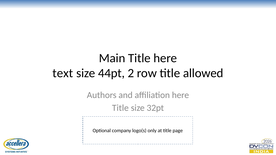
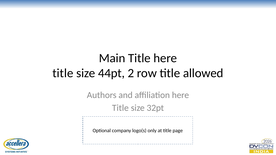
text at (63, 73): text -> title
